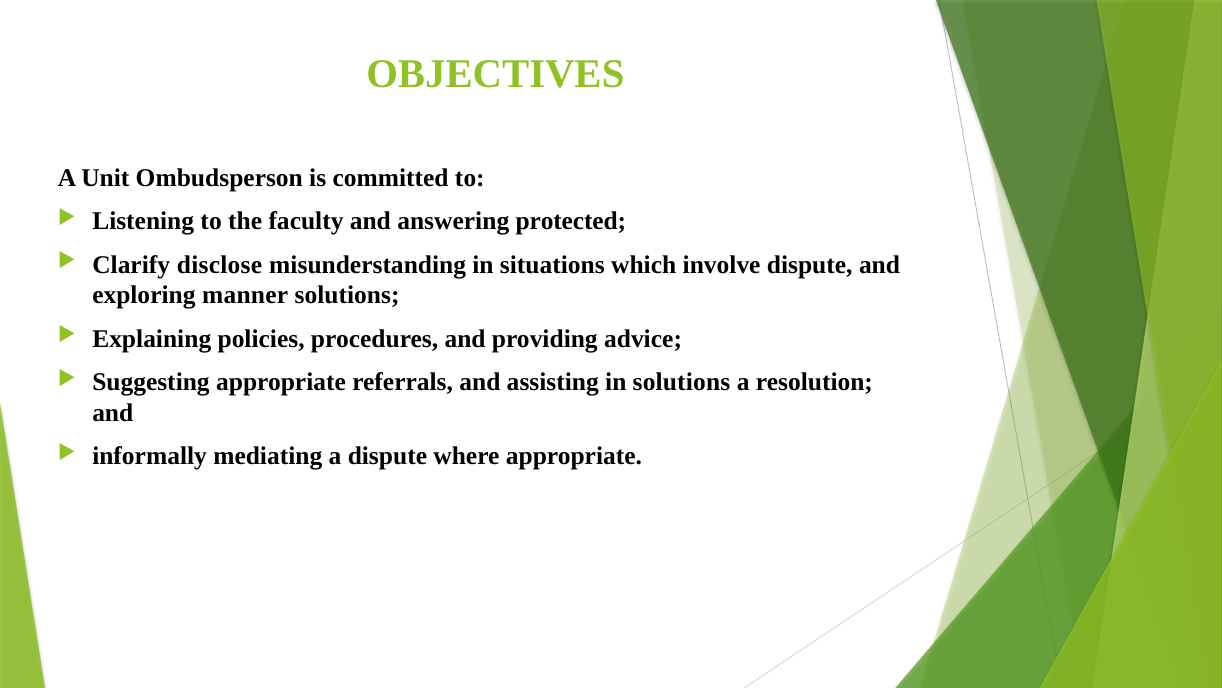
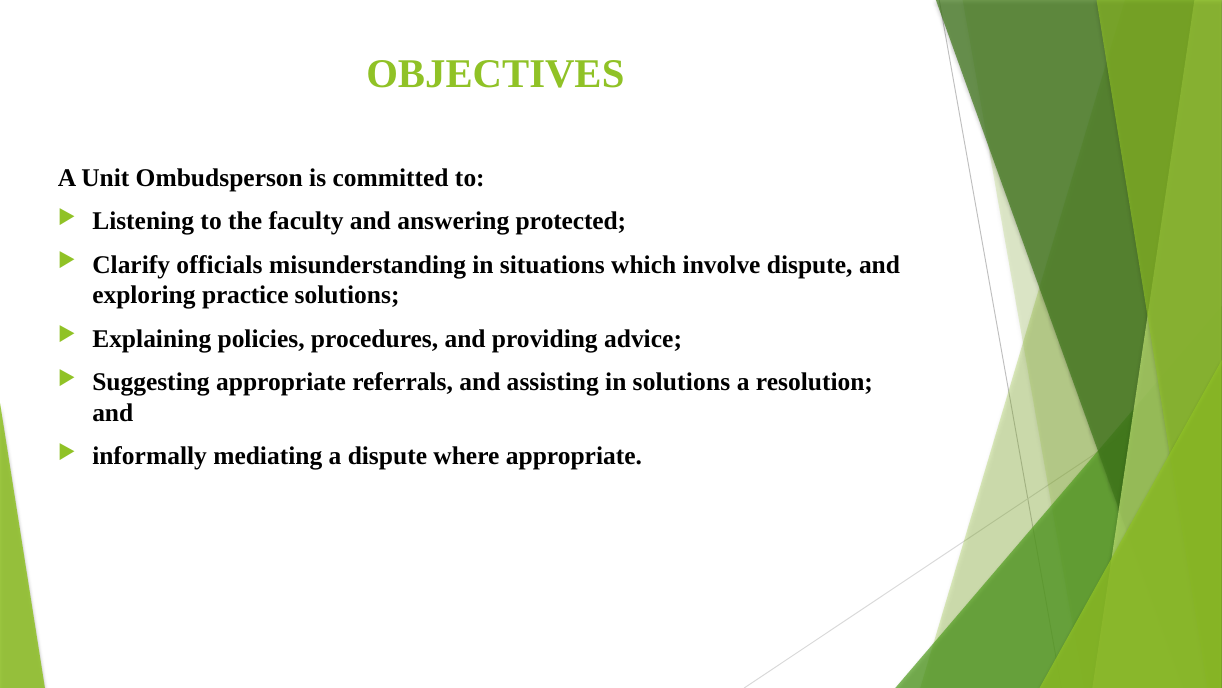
disclose: disclose -> officials
manner: manner -> practice
